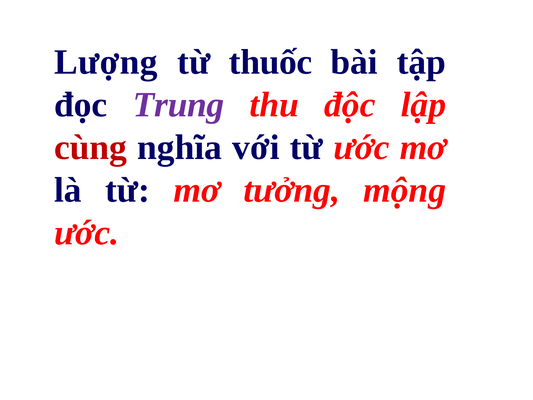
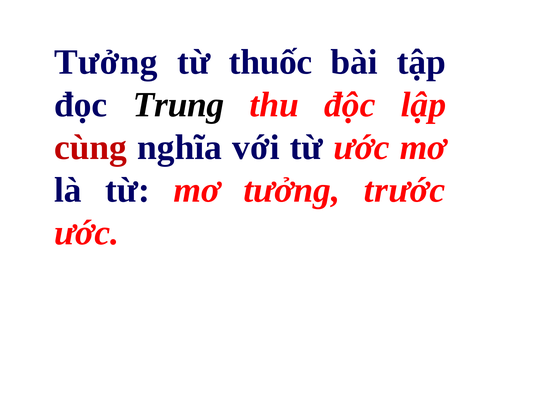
Lượng at (106, 62): Lượng -> Tưởng
Trung colour: purple -> black
mộng: mộng -> trước
